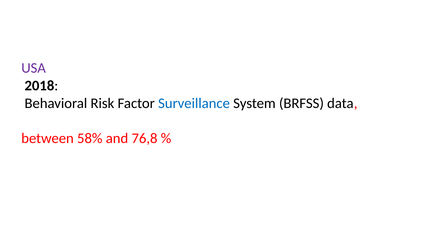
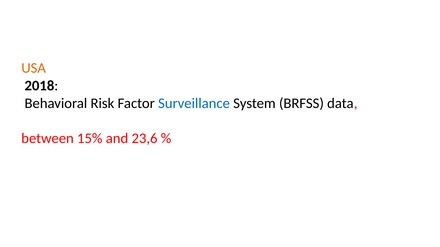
USA colour: purple -> orange
58%: 58% -> 15%
76,8: 76,8 -> 23,6
